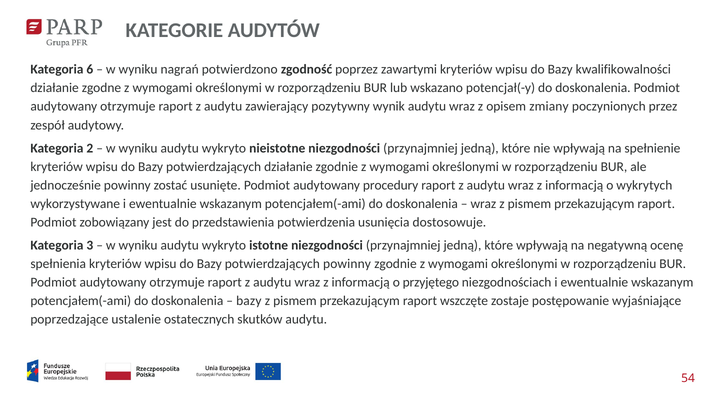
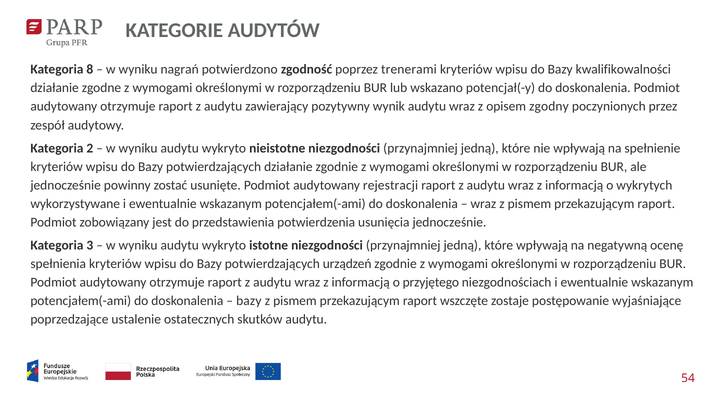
6: 6 -> 8
zawartymi: zawartymi -> trenerami
zmiany: zmiany -> zgodny
procedury: procedury -> rejestracji
usunięcia dostosowuje: dostosowuje -> jednocześnie
potwierdzających powinny: powinny -> urządzeń
